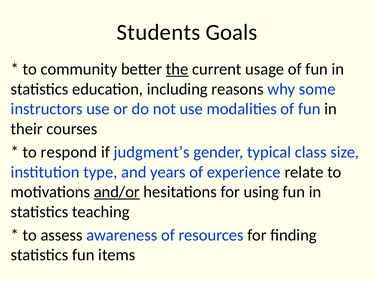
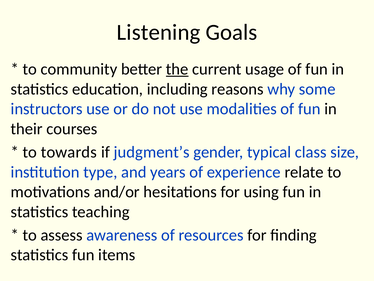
Students: Students -> Listening
respond: respond -> towards
and/or underline: present -> none
